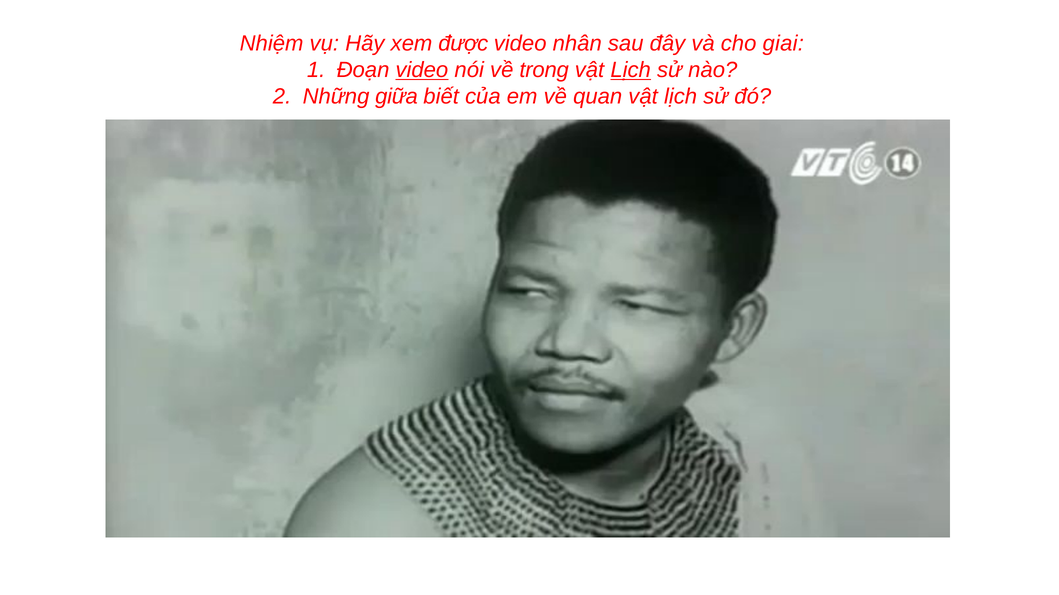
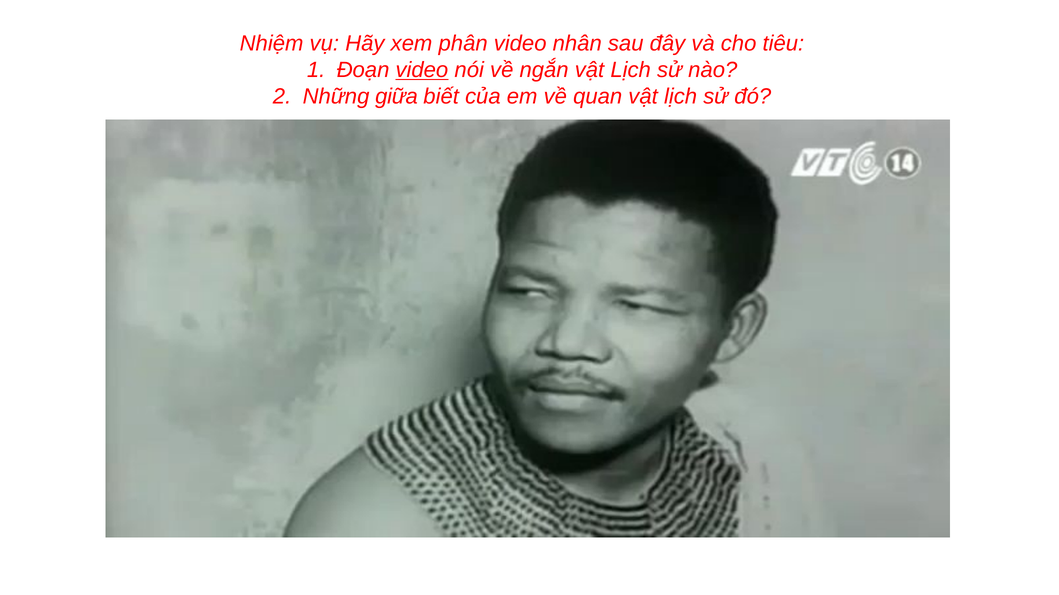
được: được -> phân
giai: giai -> tiêu
trong: trong -> ngắn
Lịch at (631, 70) underline: present -> none
